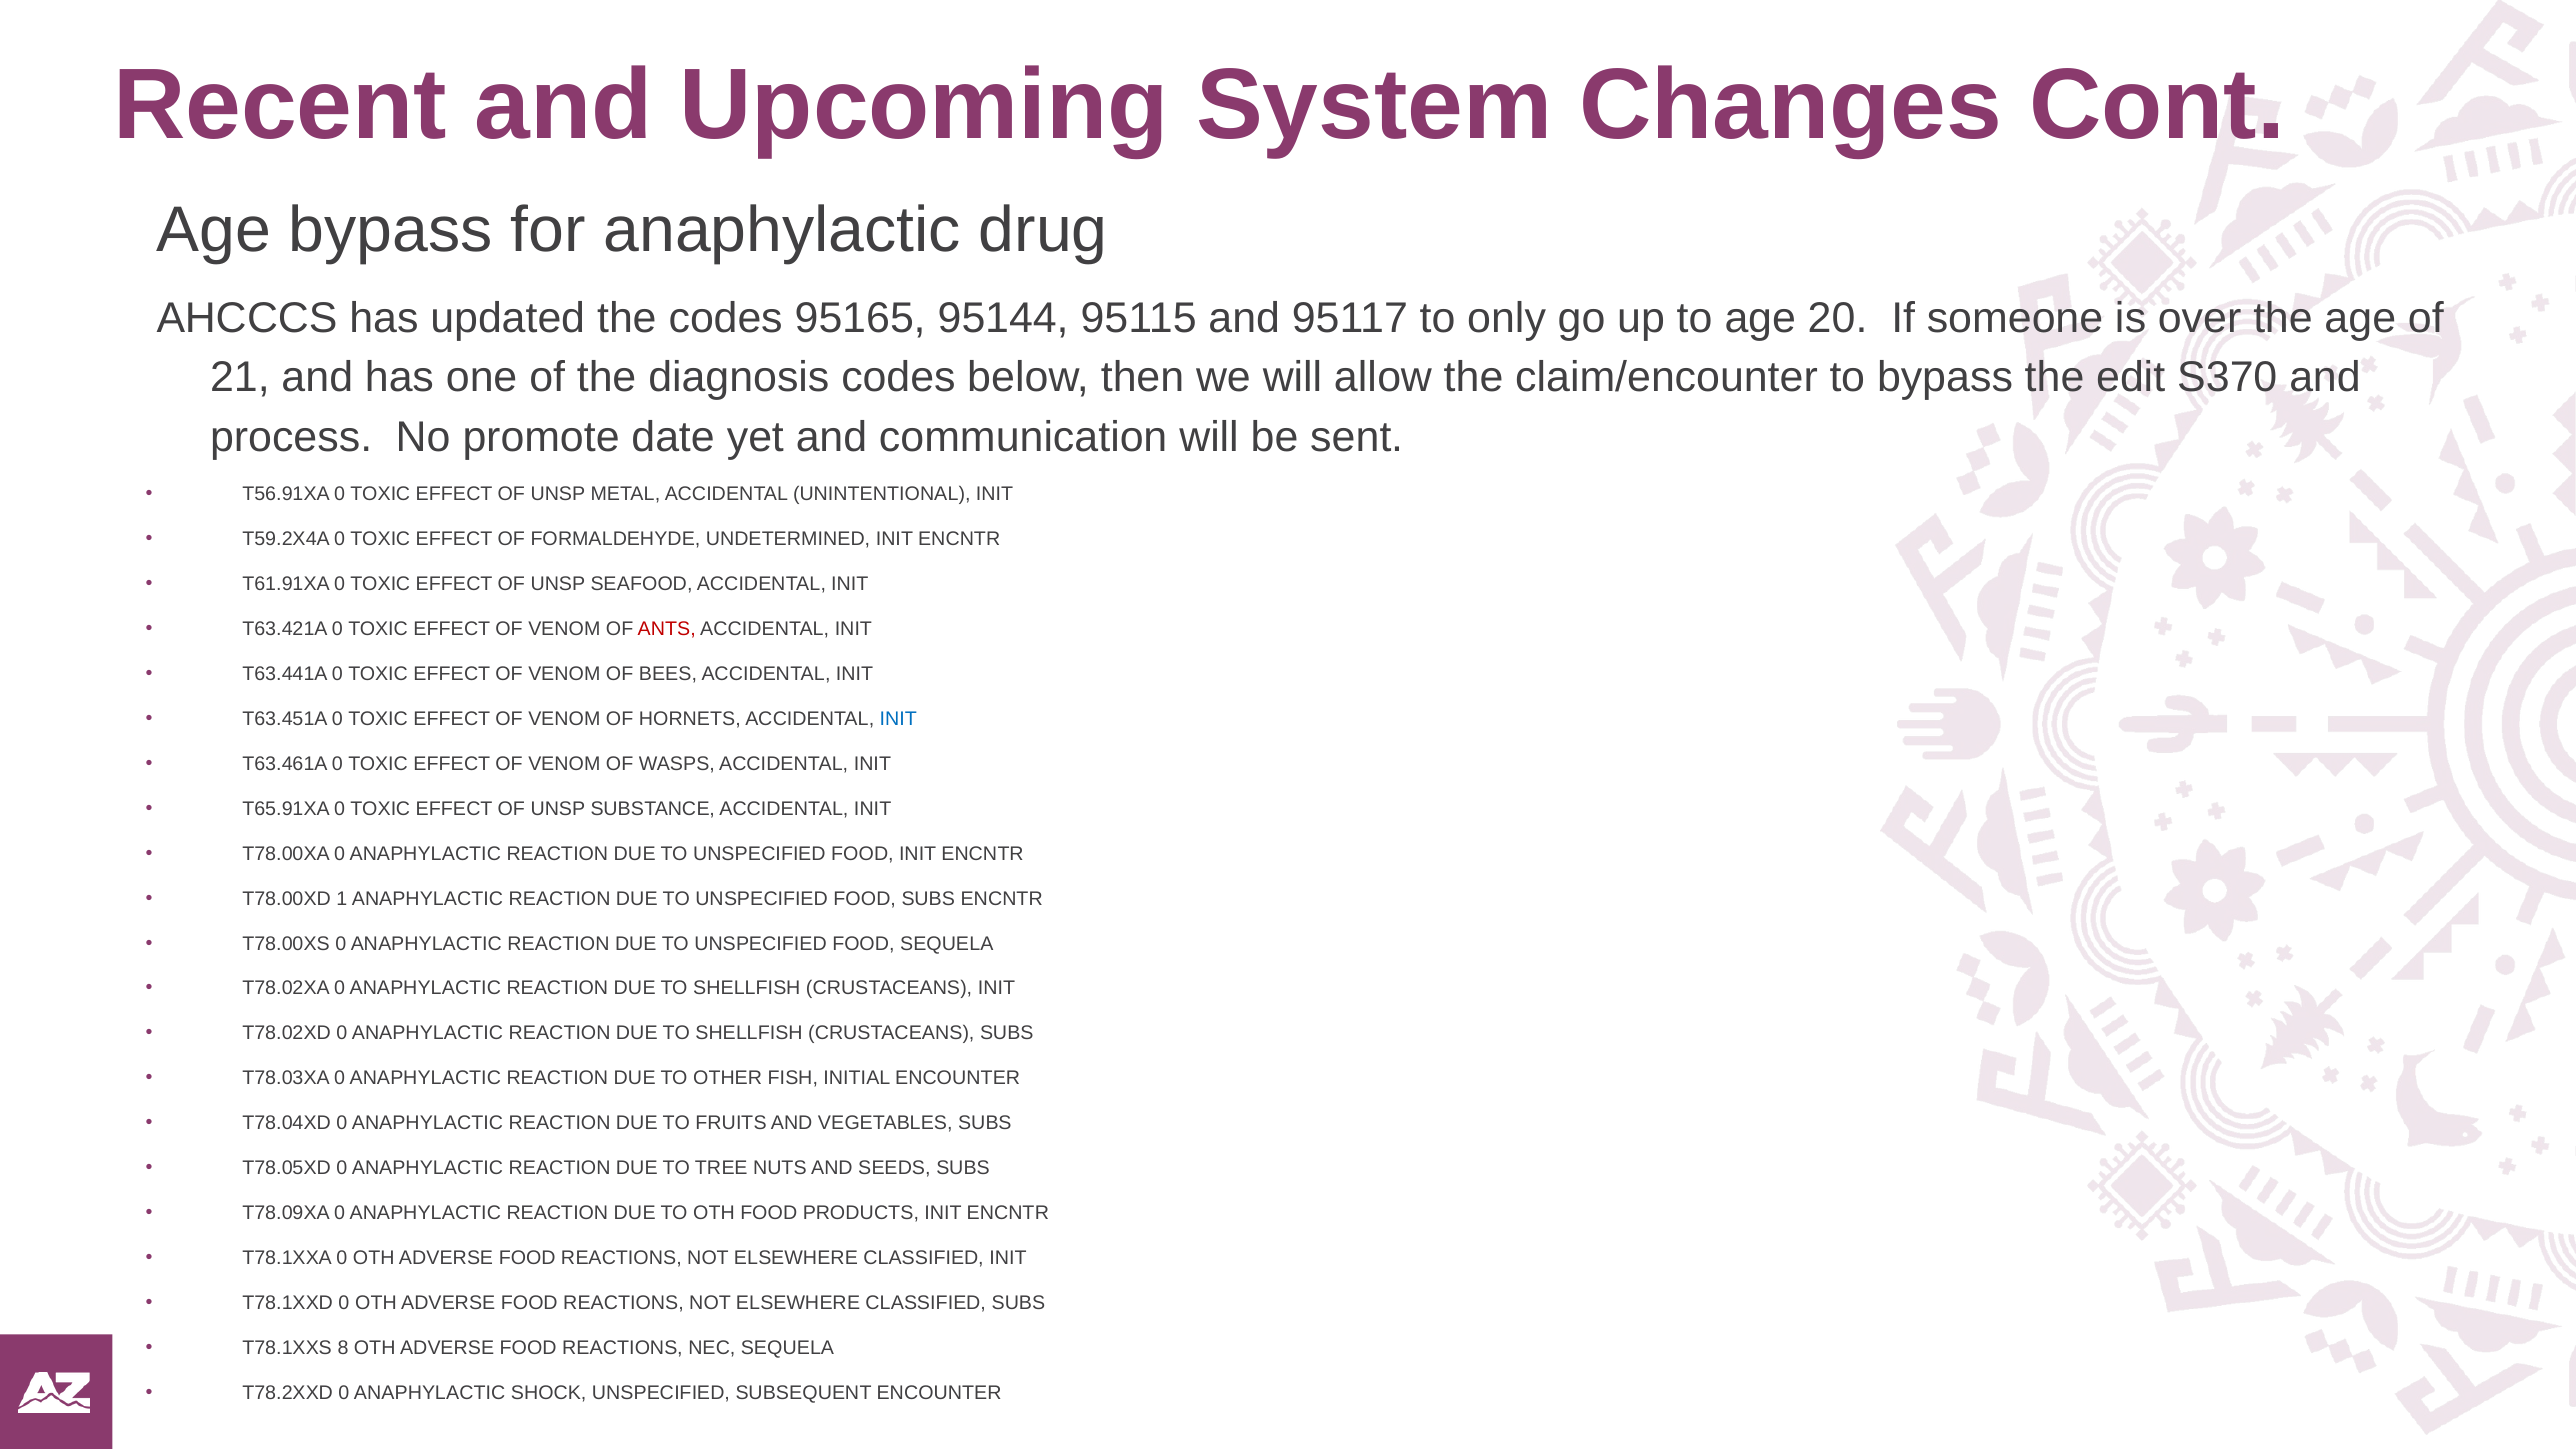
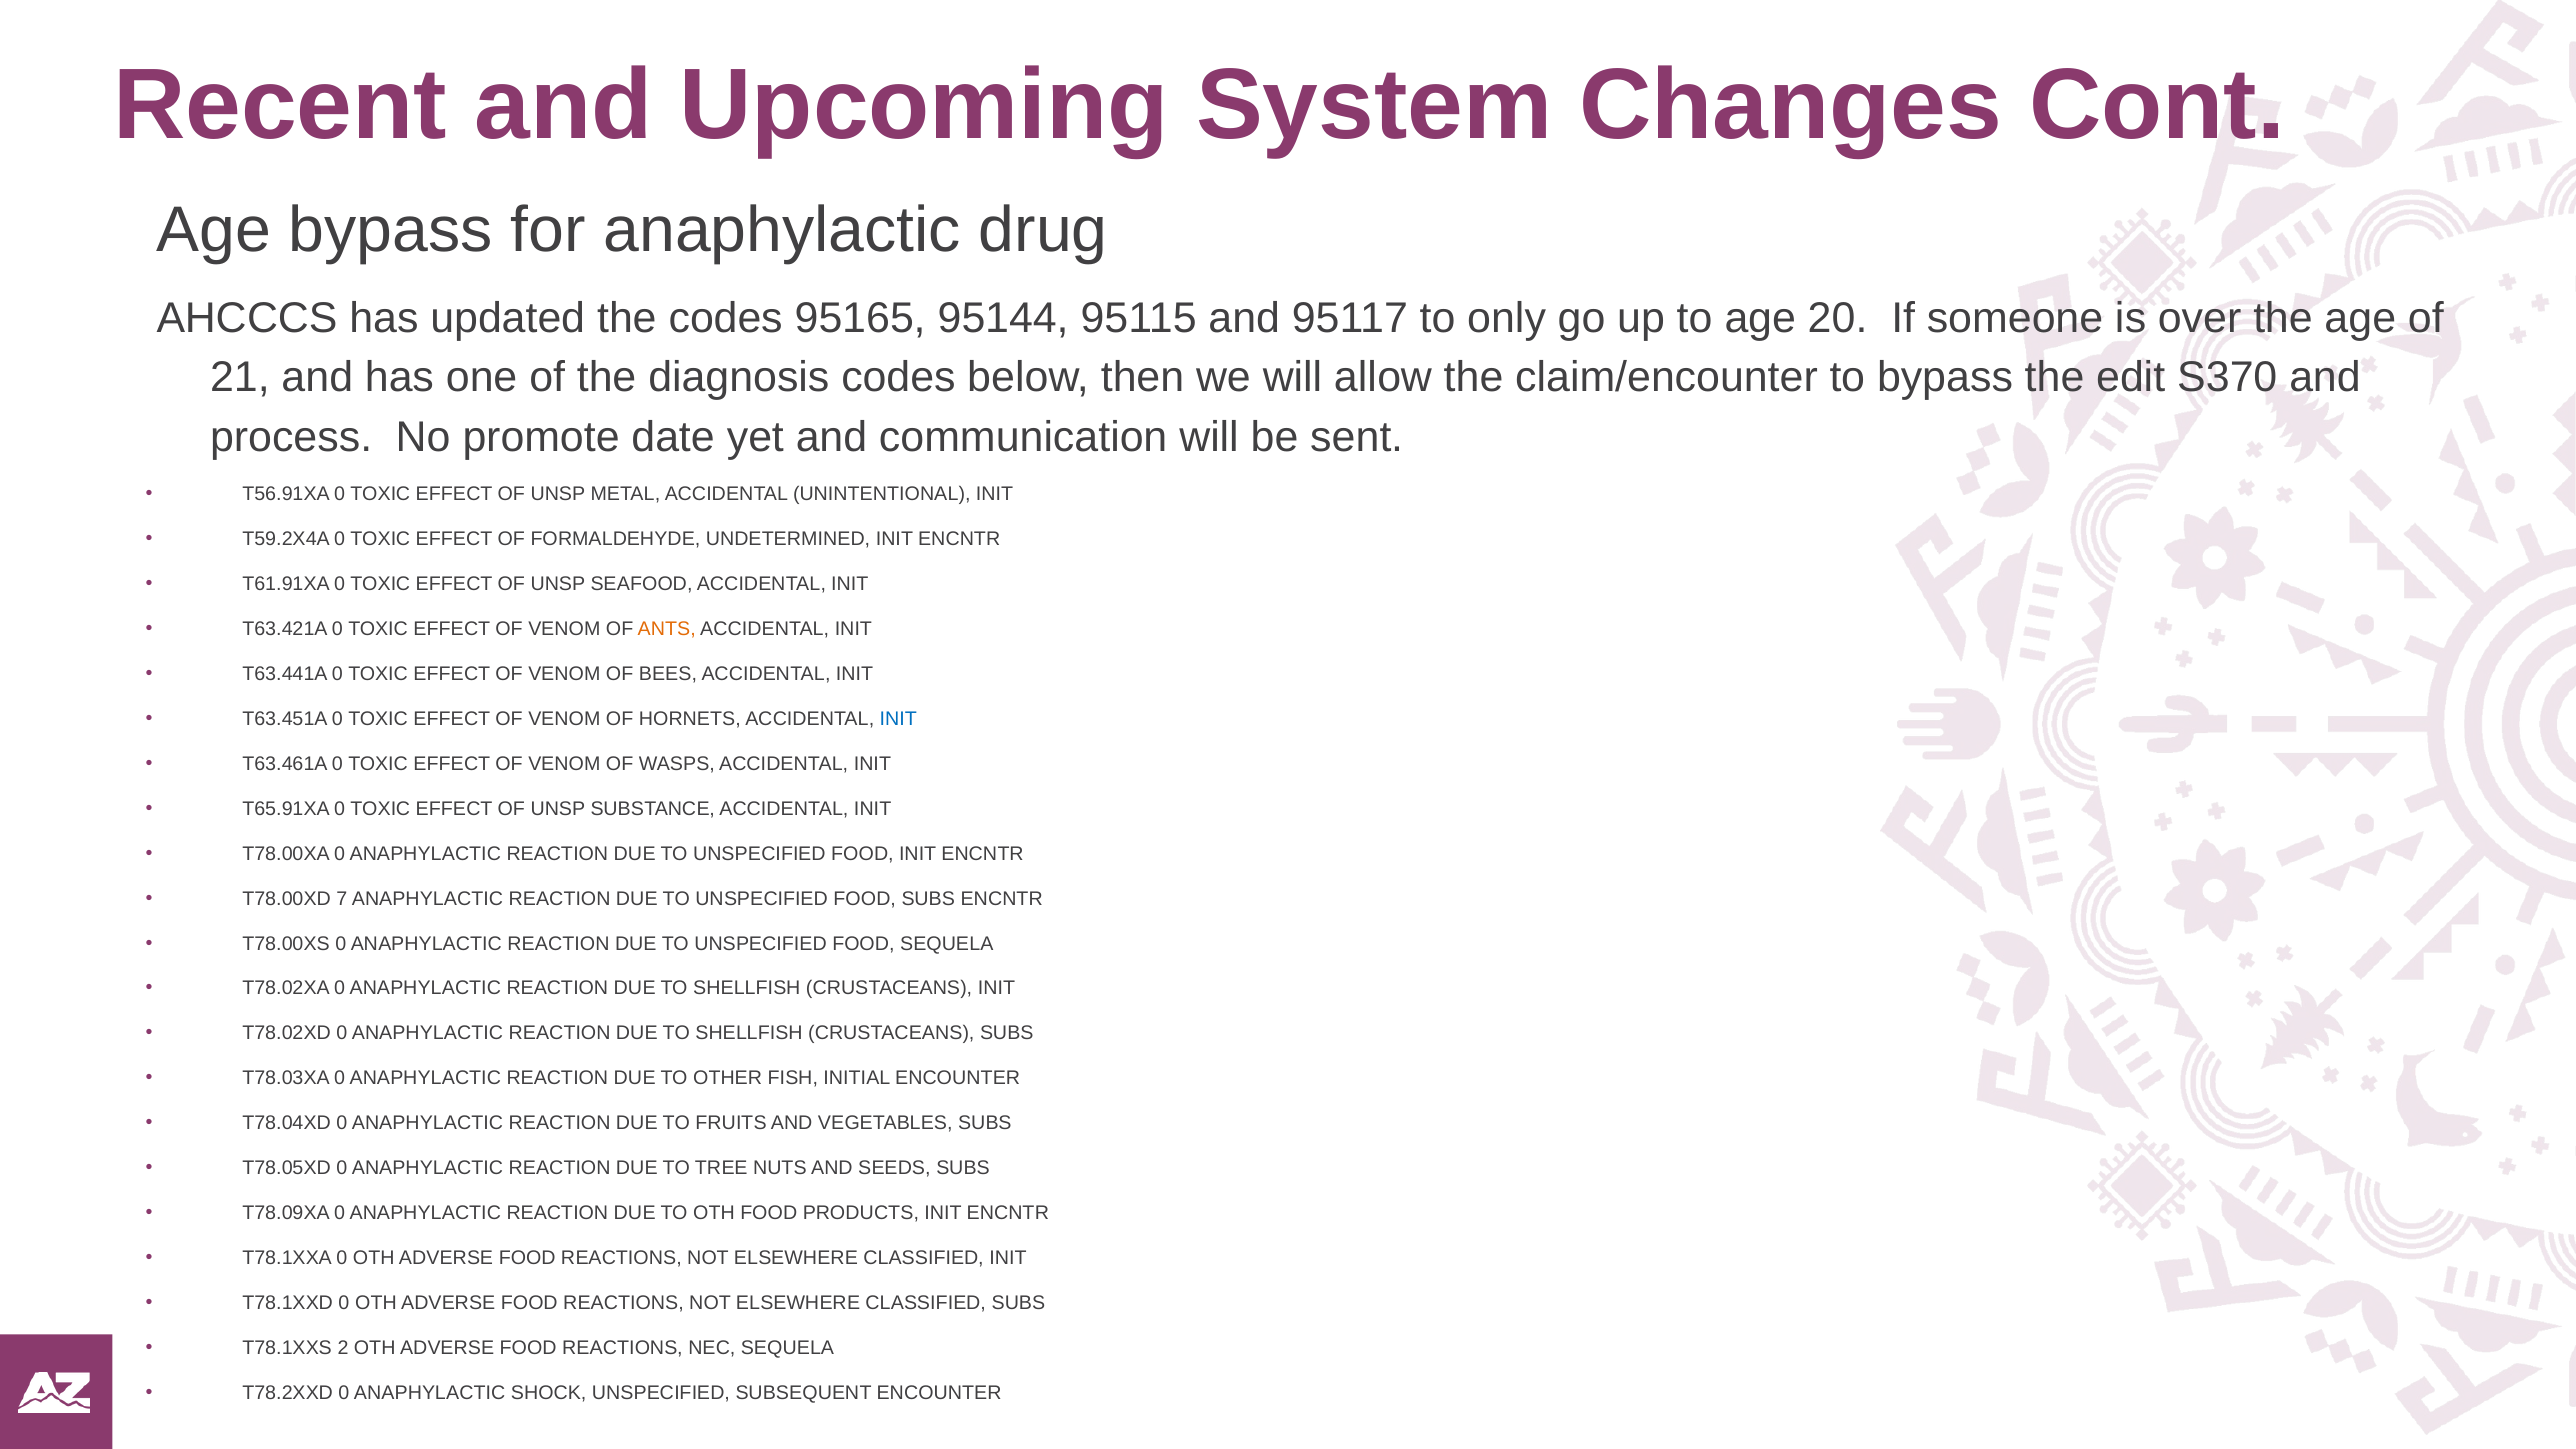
ANTS colour: red -> orange
1: 1 -> 7
8: 8 -> 2
